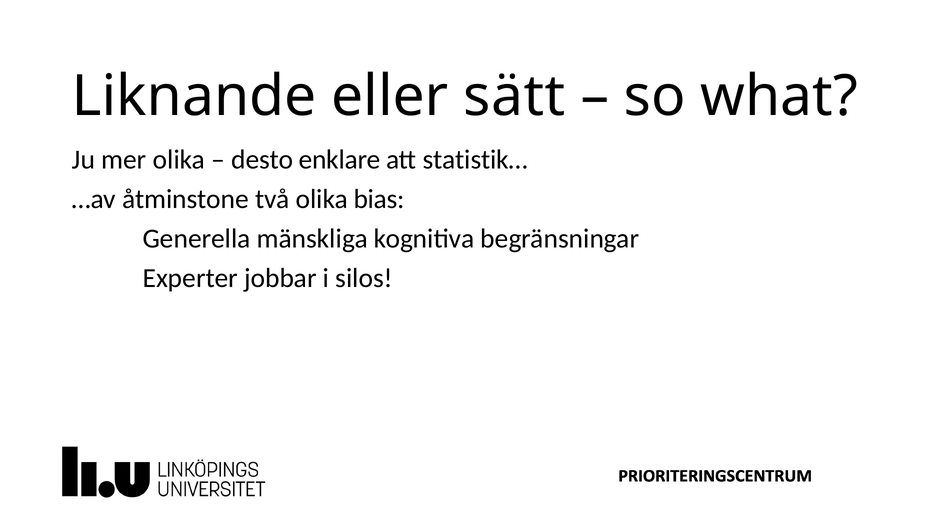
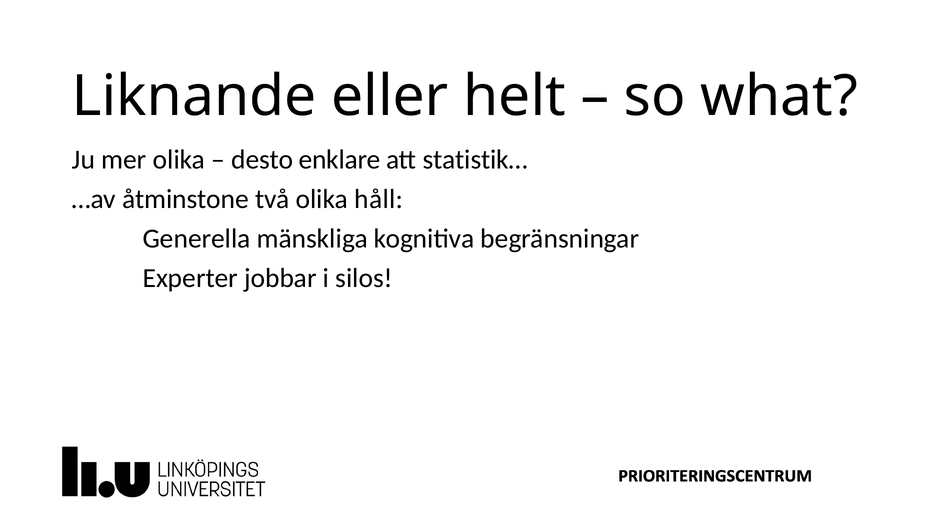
sätt: sätt -> helt
bias: bias -> håll
